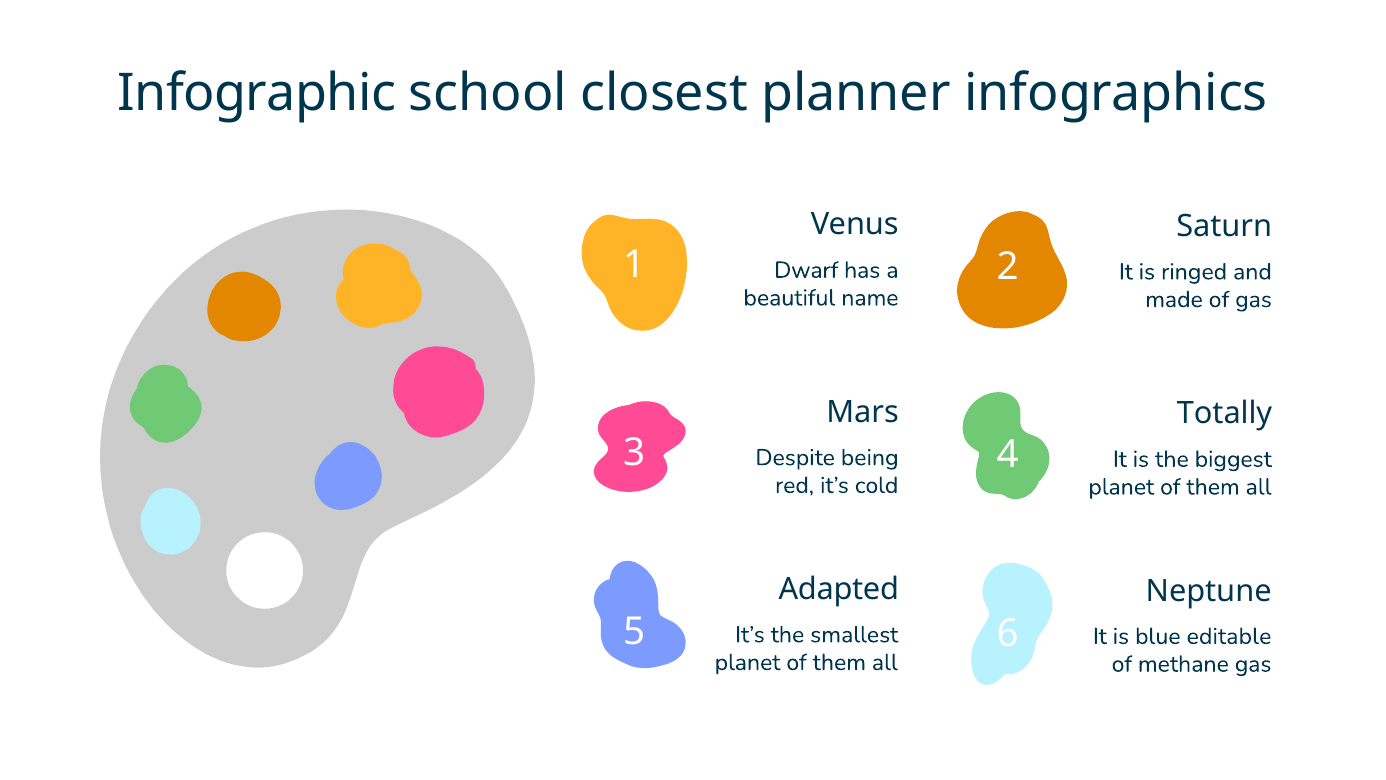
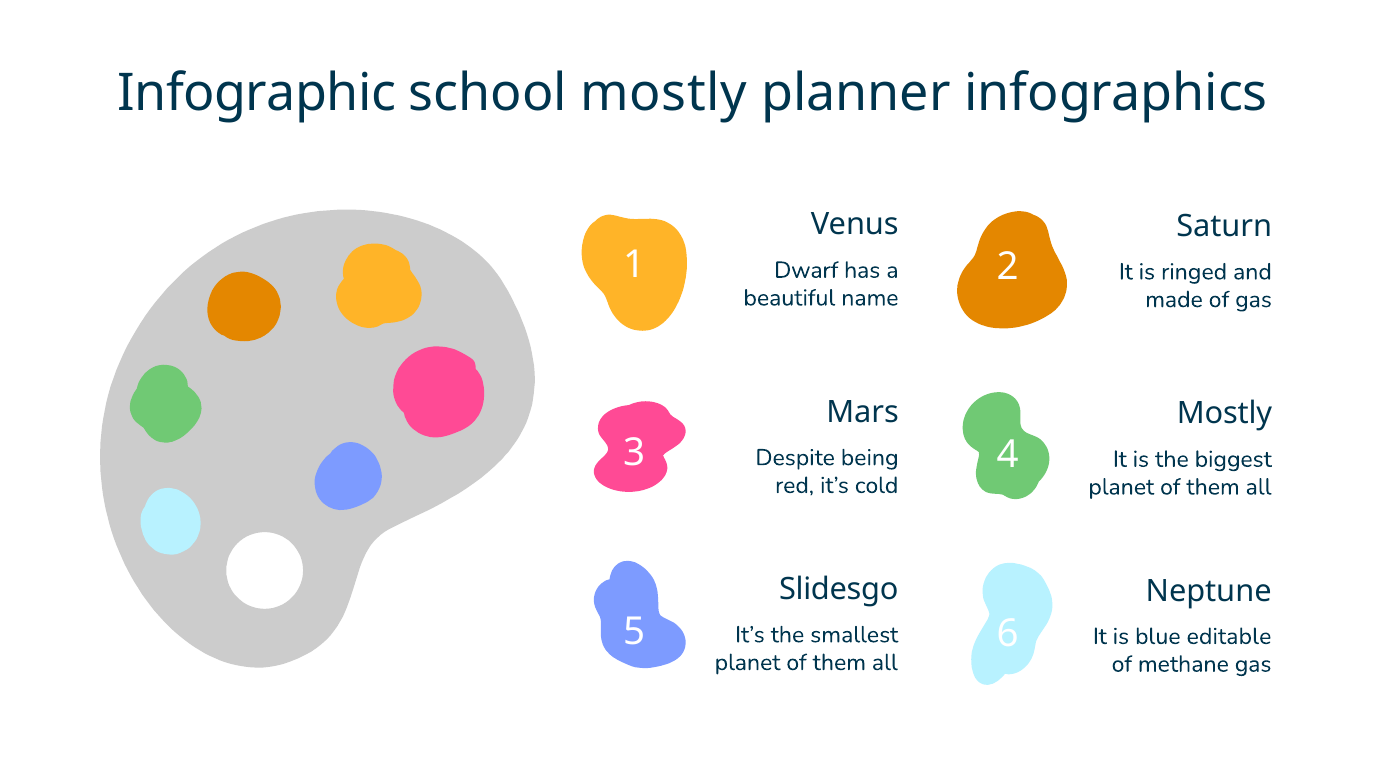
school closest: closest -> mostly
Totally at (1225, 414): Totally -> Mostly
Adapted: Adapted -> Slidesgo
